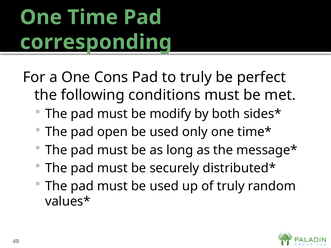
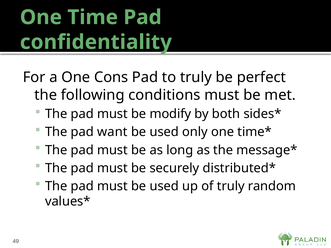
corresponding: corresponding -> confidentiality
open: open -> want
